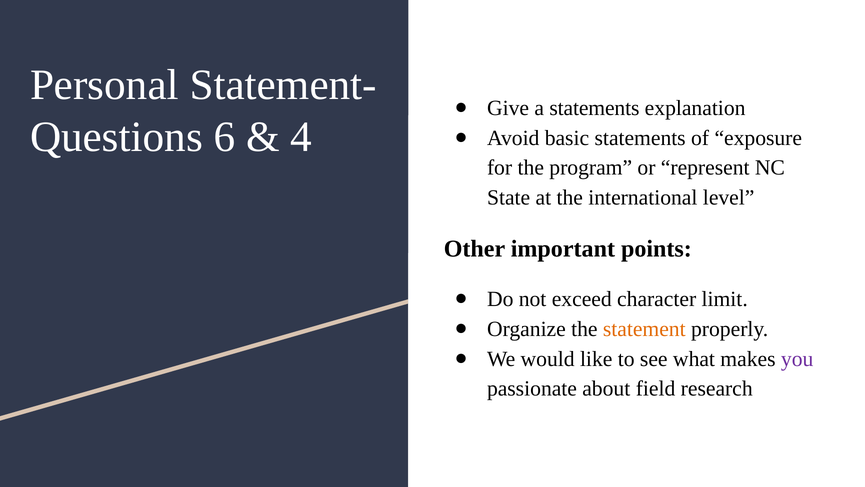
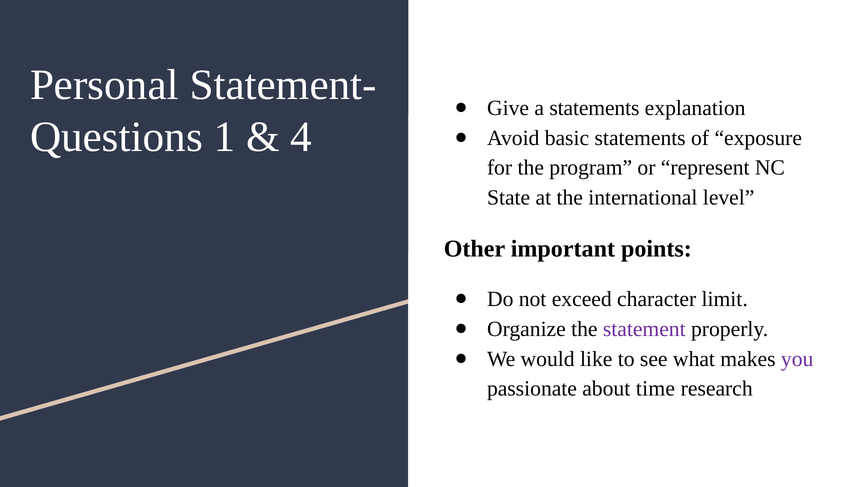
6: 6 -> 1
statement colour: orange -> purple
field: field -> time
